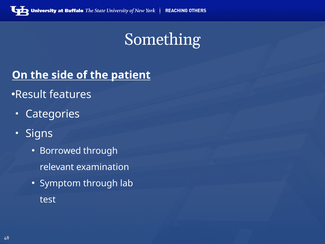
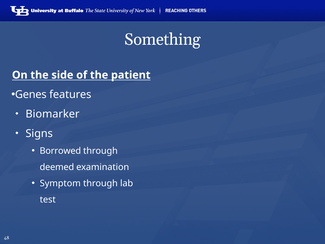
Result: Result -> Genes
Categories: Categories -> Biomarker
relevant: relevant -> deemed
